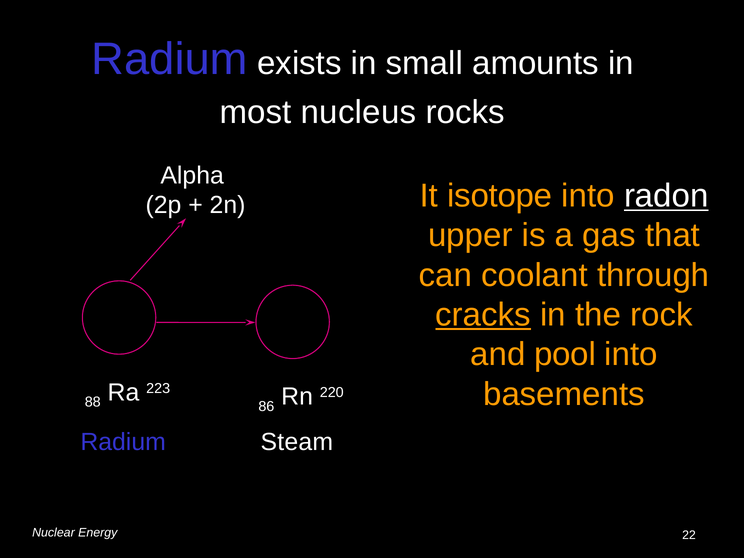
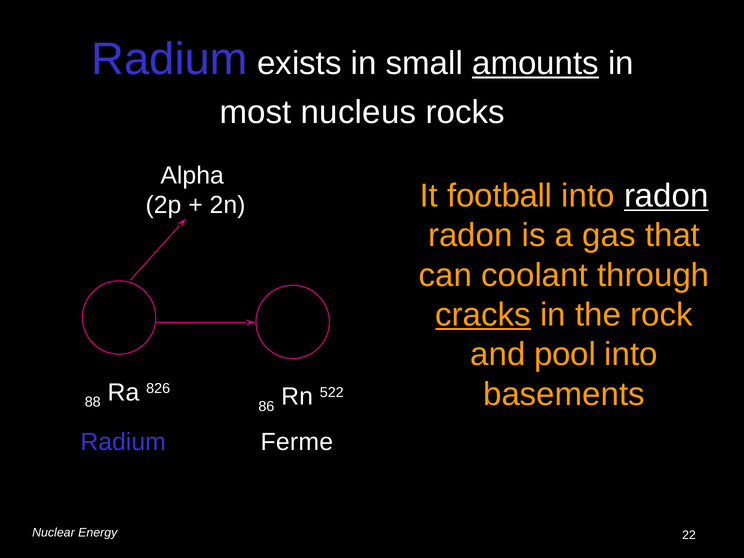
amounts underline: none -> present
isotope: isotope -> football
upper at (470, 235): upper -> radon
223: 223 -> 826
220: 220 -> 522
Steam: Steam -> Ferme
